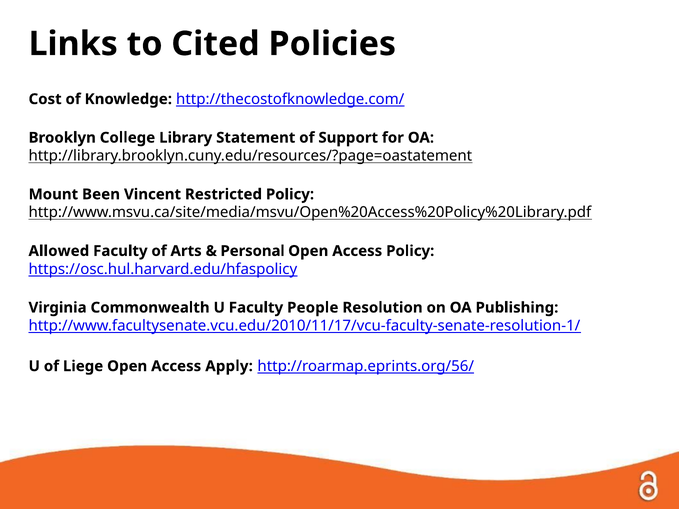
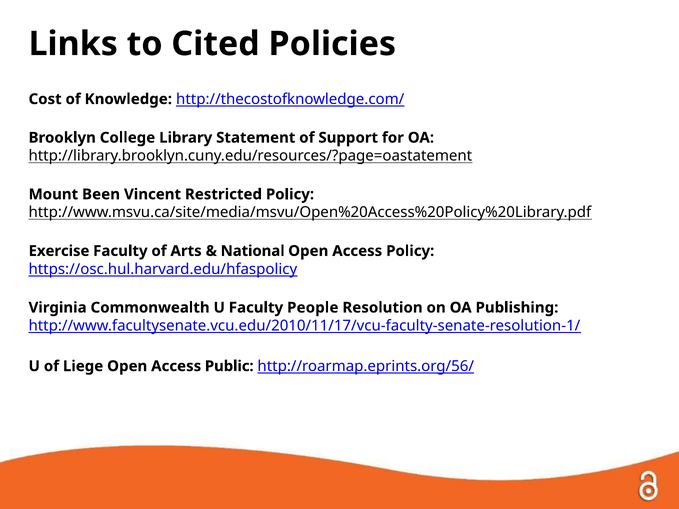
Allowed: Allowed -> Exercise
Personal: Personal -> National
Apply: Apply -> Public
